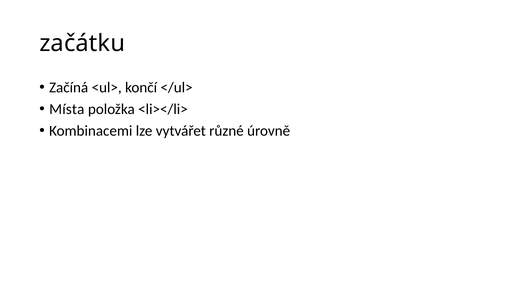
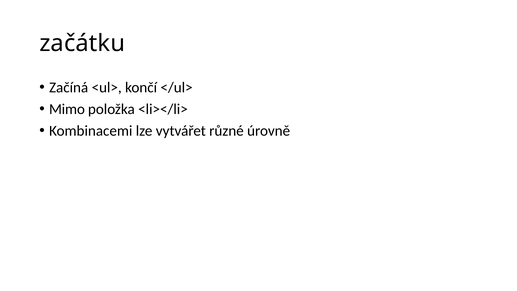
Místa: Místa -> Mimo
